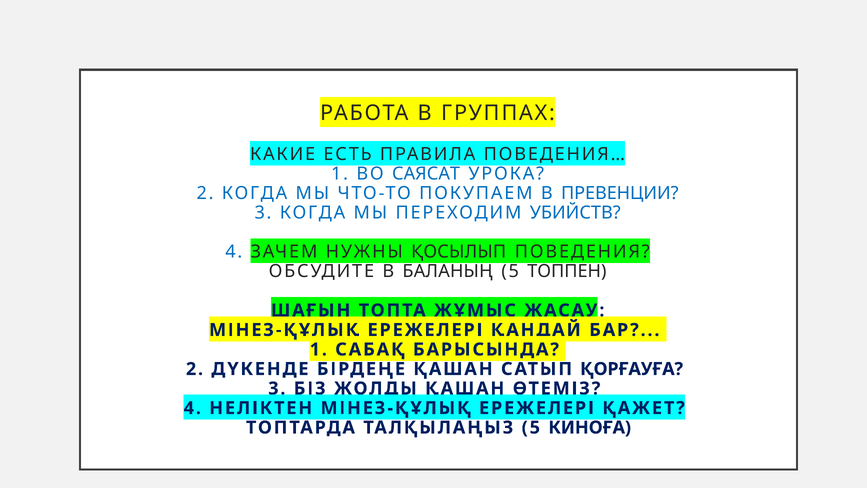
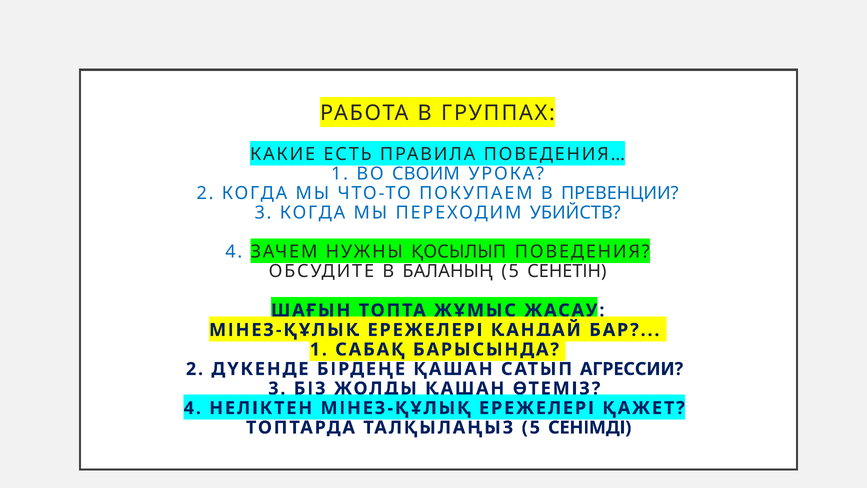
САЯСАТ: САЯСАТ -> СВОИМ
ТОППЕН: ТОППЕН -> СЕНЕТІН
ҚОРҒАУҒА: ҚОРҒАУҒА -> АГРЕССИИ
КИНОҒА: КИНОҒА -> СЕНІМДІ
